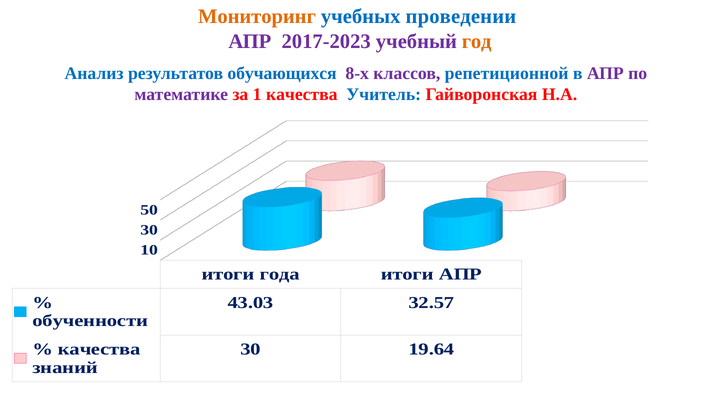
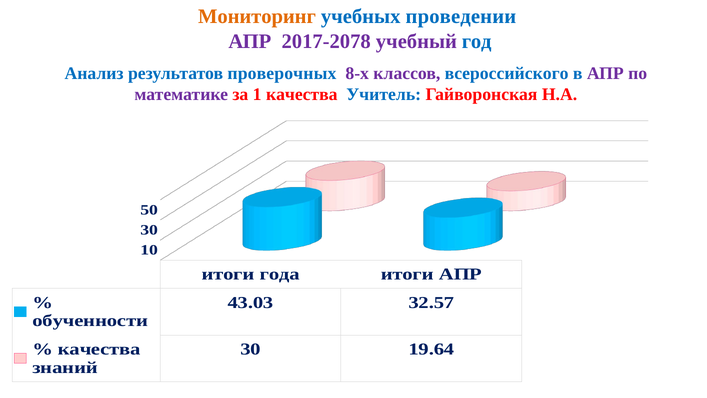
2017-2023: 2017-2023 -> 2017-2078
год colour: orange -> blue
обучающихся: обучающихся -> проверочных
репетиционной: репетиционной -> всероссийского
